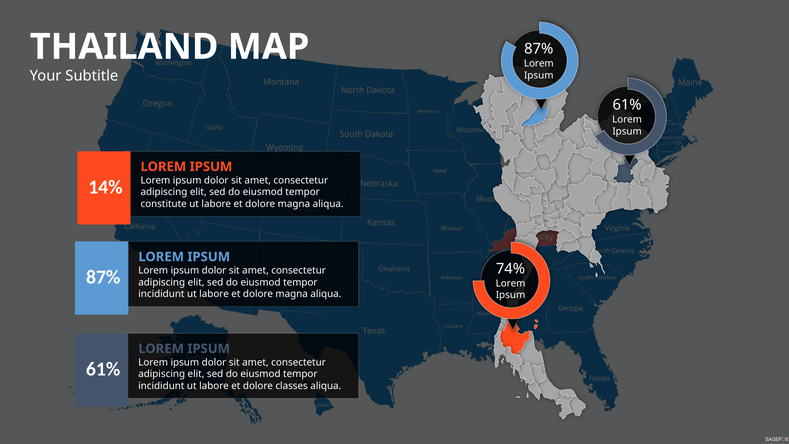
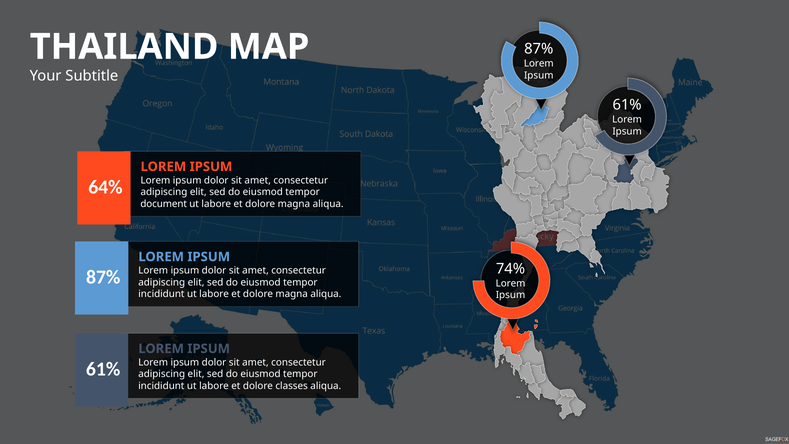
14%: 14% -> 64%
constitute: constitute -> document
